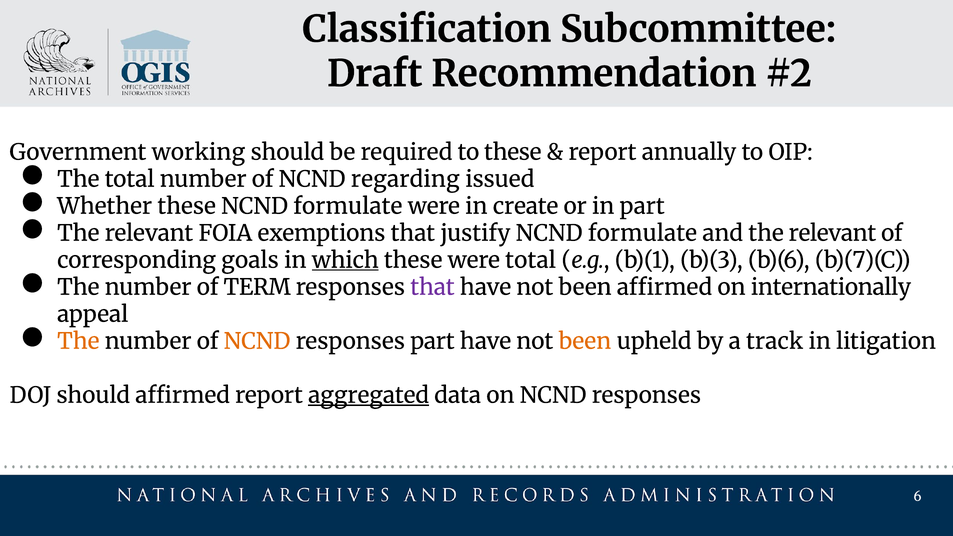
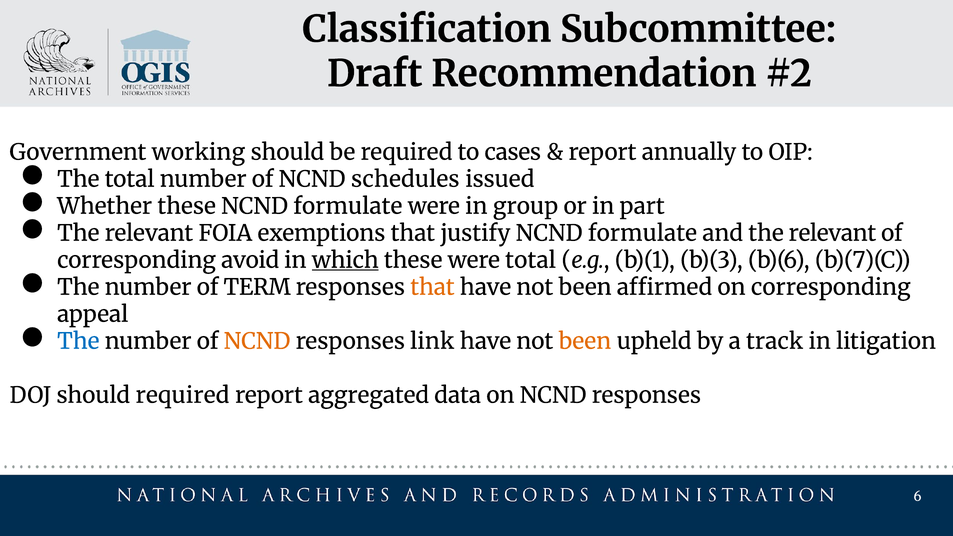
to these: these -> cases
regarding: regarding -> schedules
create: create -> group
goals: goals -> avoid
that at (432, 287) colour: purple -> orange
on internationally: internationally -> corresponding
The at (78, 341) colour: orange -> blue
responses part: part -> link
should affirmed: affirmed -> required
aggregated underline: present -> none
